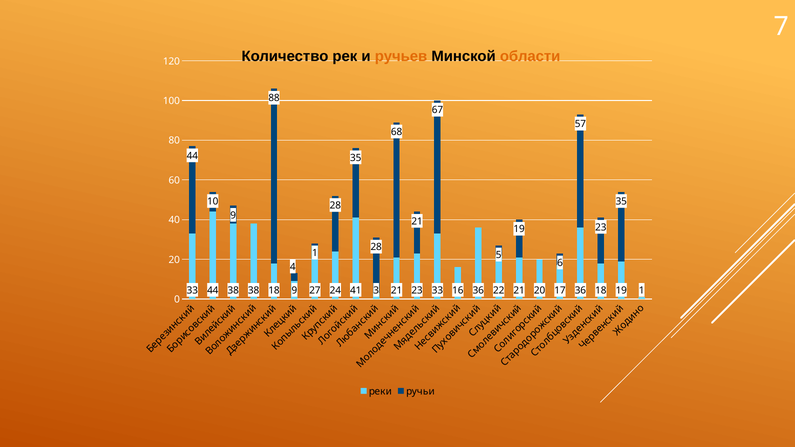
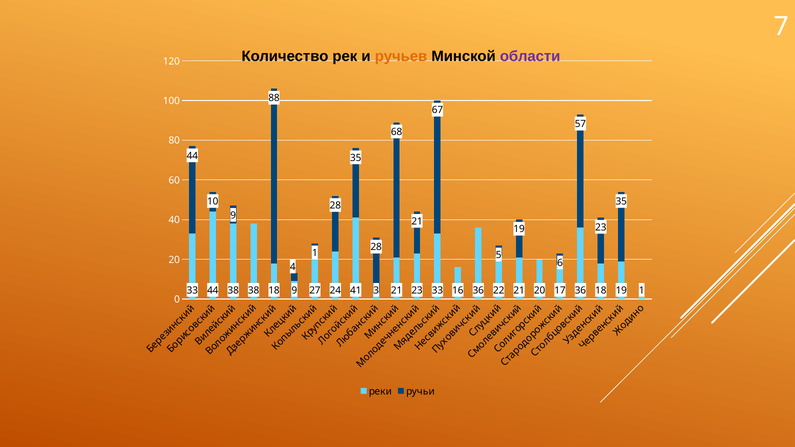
области colour: orange -> purple
